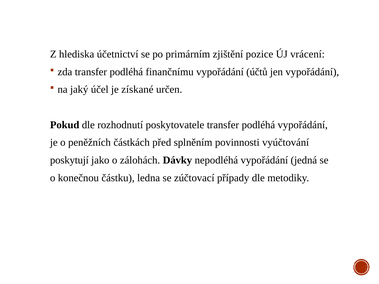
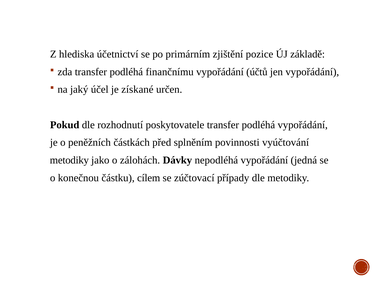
vrácení: vrácení -> základě
poskytují at (69, 160): poskytují -> metodiky
ledna: ledna -> cílem
